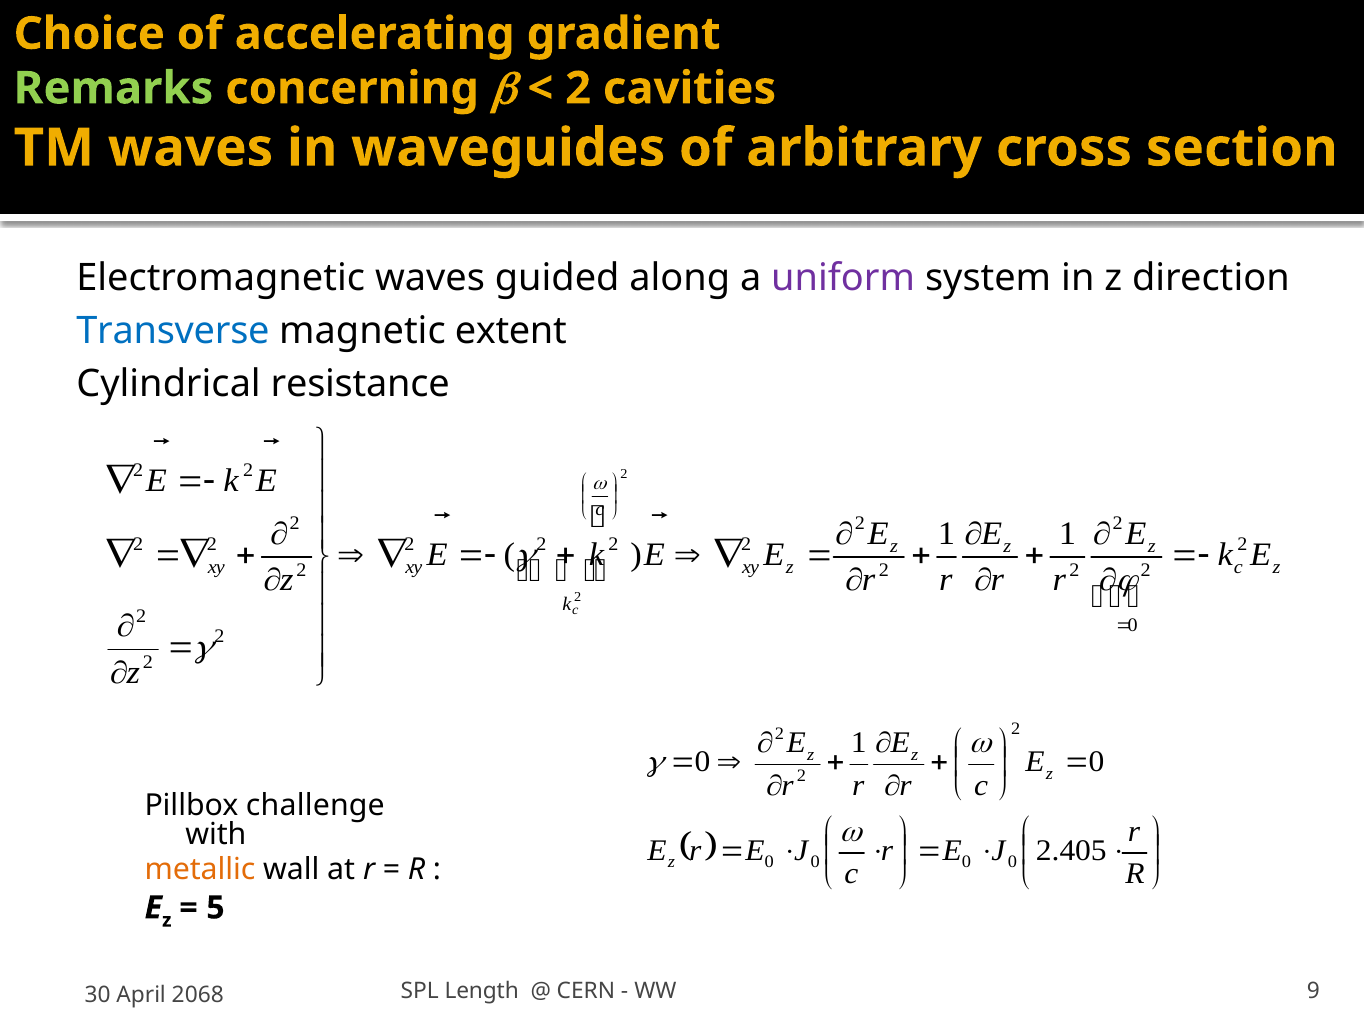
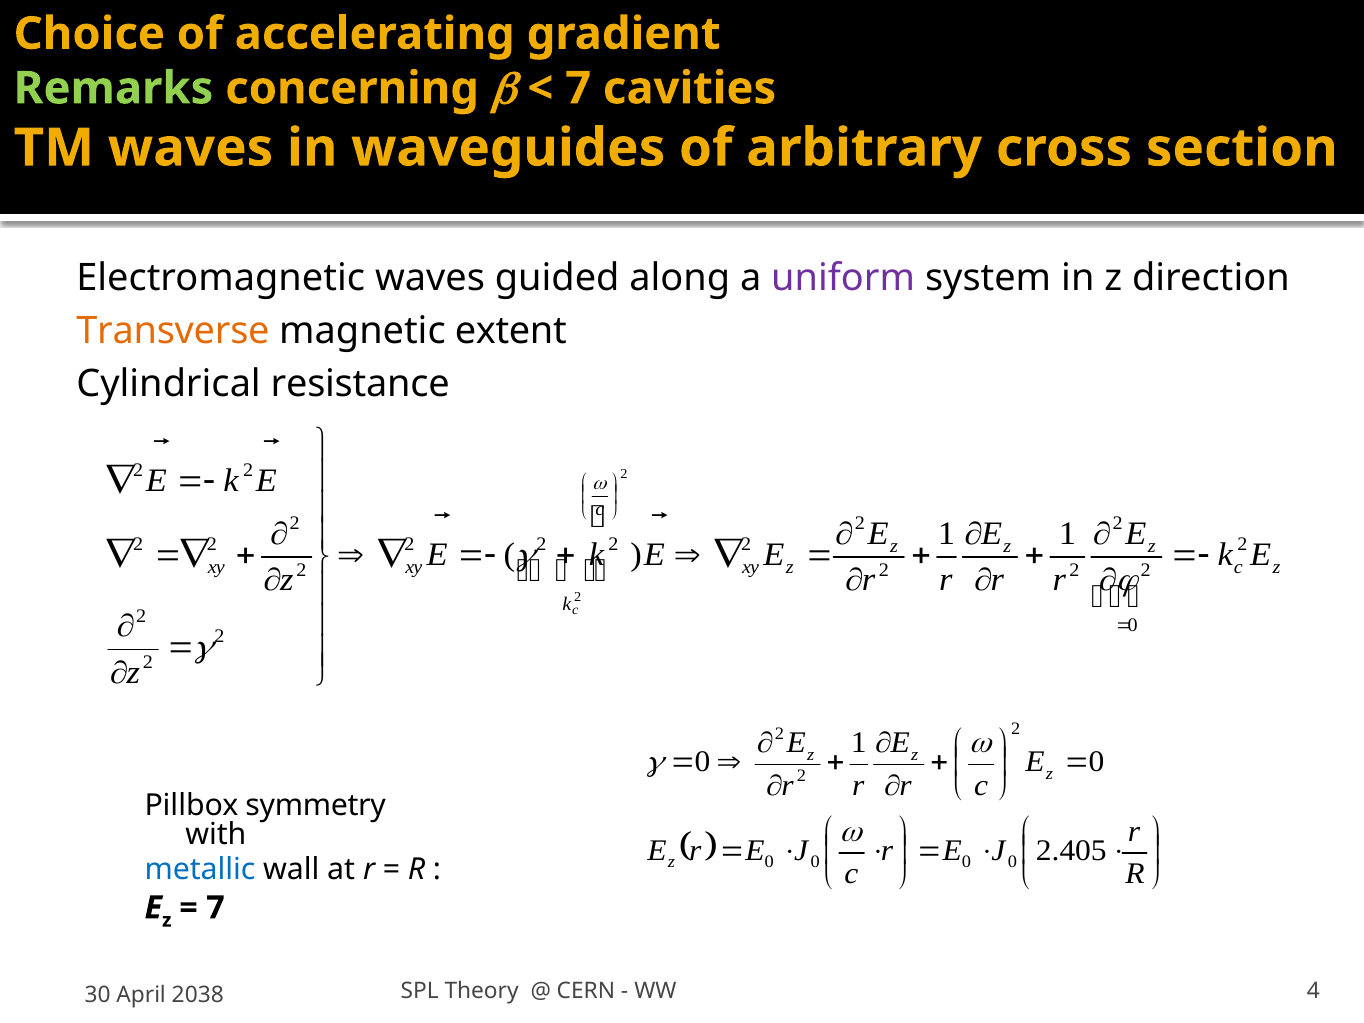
2 at (578, 88): 2 -> 7
Transverse colour: blue -> orange
challenge: challenge -> symmetry
metallic colour: orange -> blue
5 at (215, 908): 5 -> 7
Length: Length -> Theory
9: 9 -> 4
2068: 2068 -> 2038
